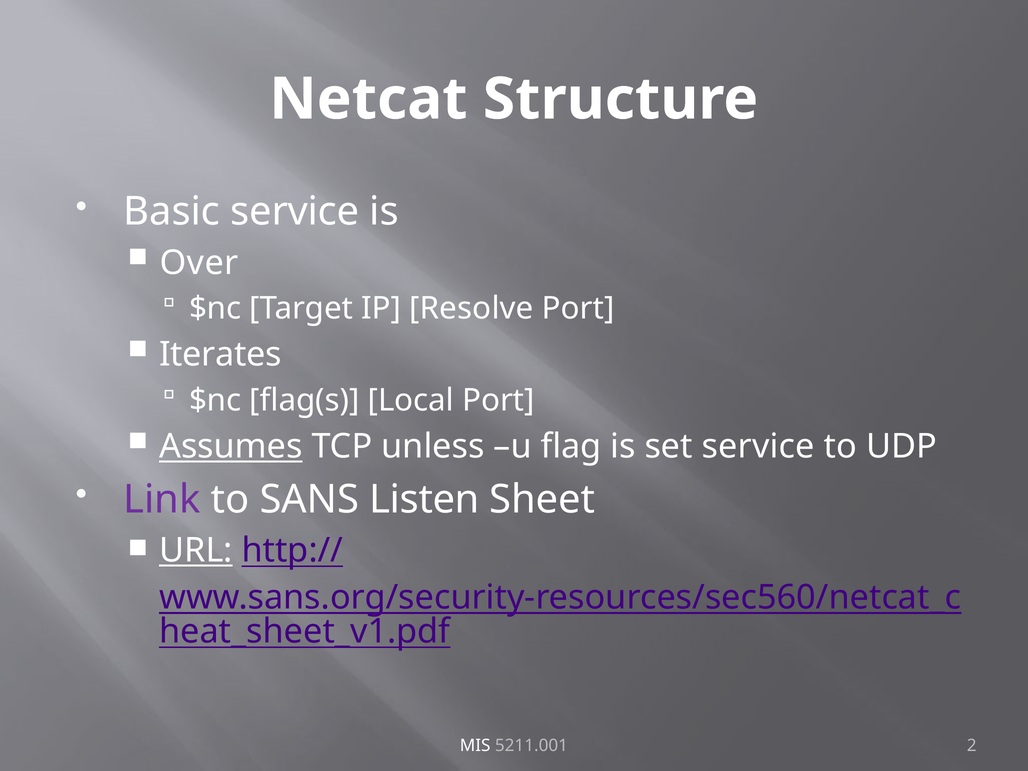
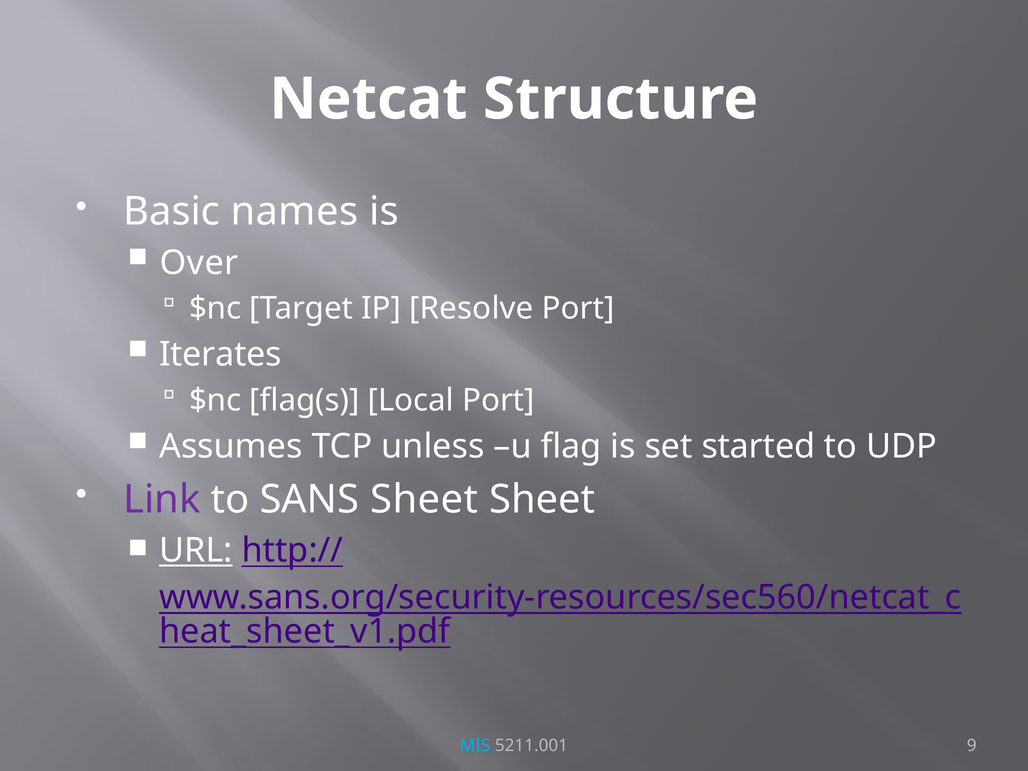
Basic service: service -> names
Assumes underline: present -> none
set service: service -> started
SANS Listen: Listen -> Sheet
MIS colour: white -> light blue
2: 2 -> 9
